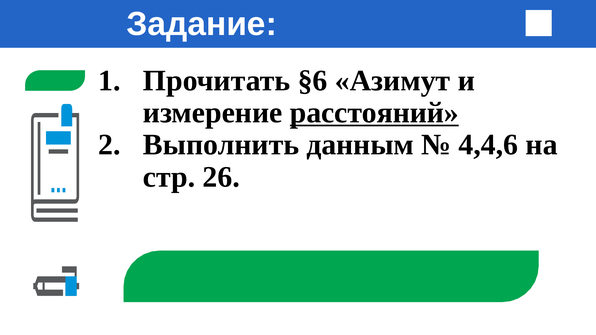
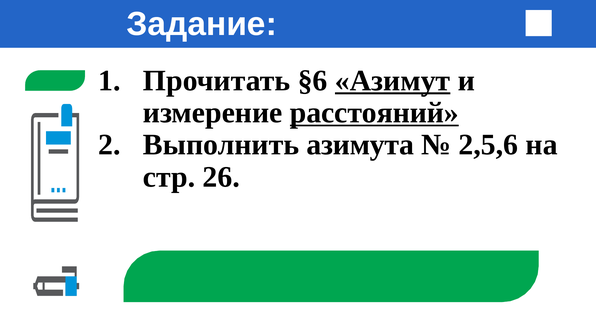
Азимут underline: none -> present
данным: данным -> азимута
4,4,6: 4,4,6 -> 2,5,6
